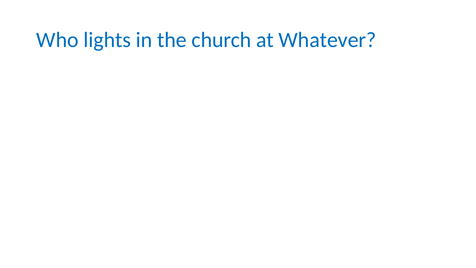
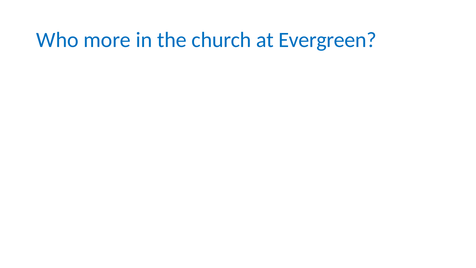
lights: lights -> more
Whatever: Whatever -> Evergreen
